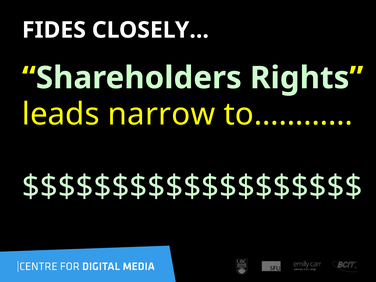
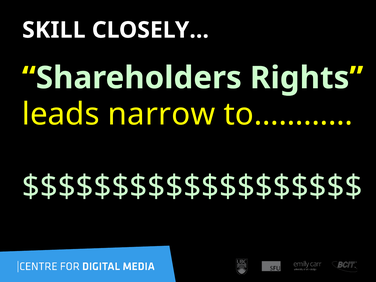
FIDES: FIDES -> SKILL
